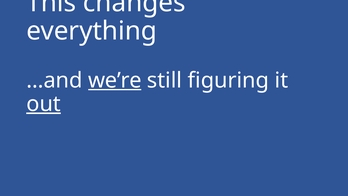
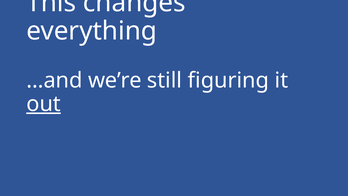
we’re underline: present -> none
